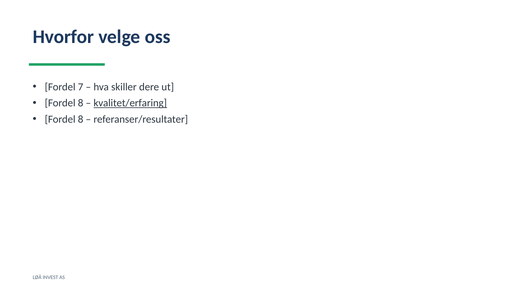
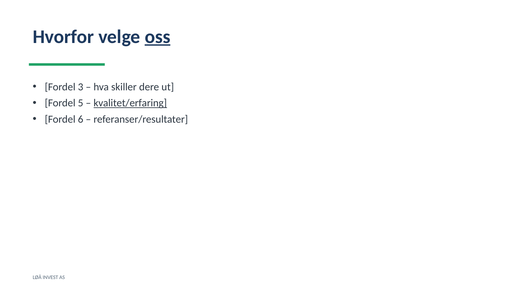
oss underline: none -> present
7: 7 -> 3
8 at (81, 103): 8 -> 5
8 at (81, 119): 8 -> 6
